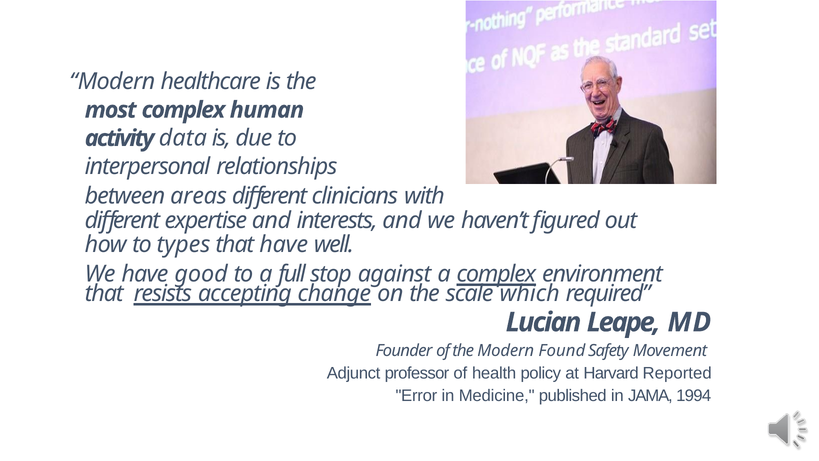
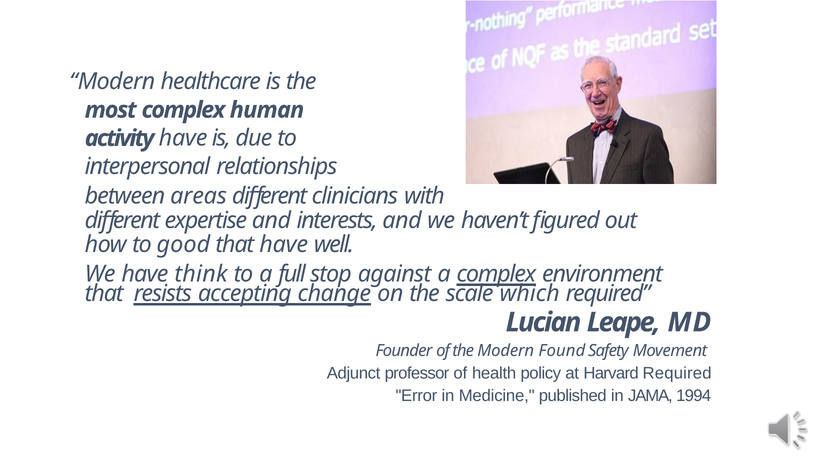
activity data: data -> have
types: types -> good
good: good -> think
Harvard Reported: Reported -> Required
